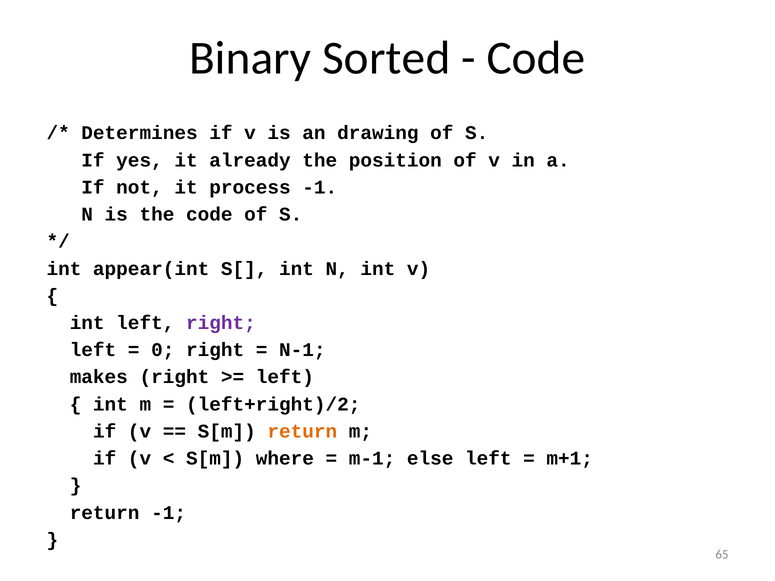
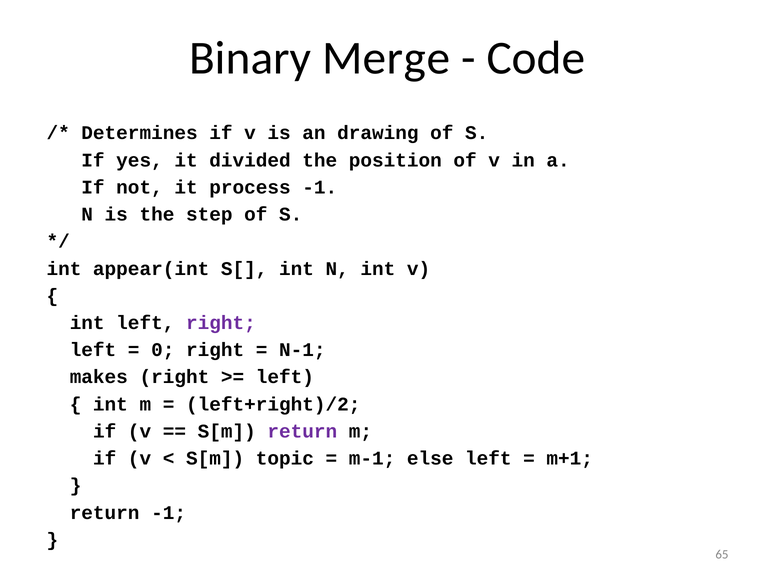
Sorted: Sorted -> Merge
already: already -> divided
the code: code -> step
return at (302, 431) colour: orange -> purple
where: where -> topic
